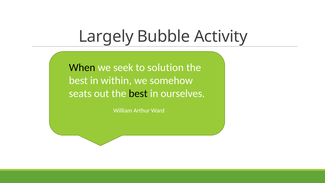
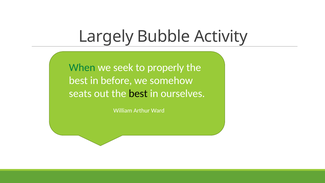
When colour: black -> green
solution: solution -> properly
within: within -> before
